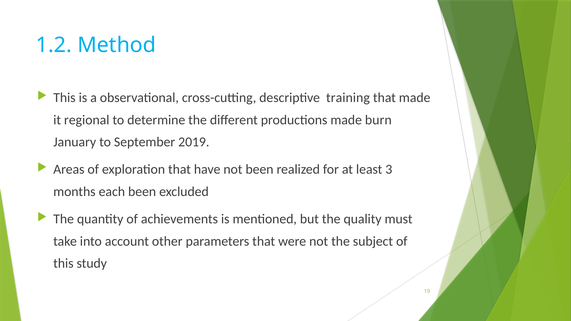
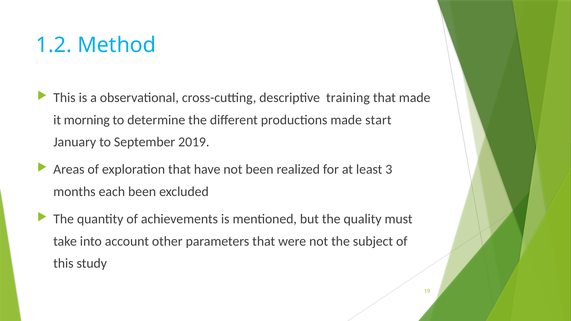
regional: regional -> morning
burn: burn -> start
